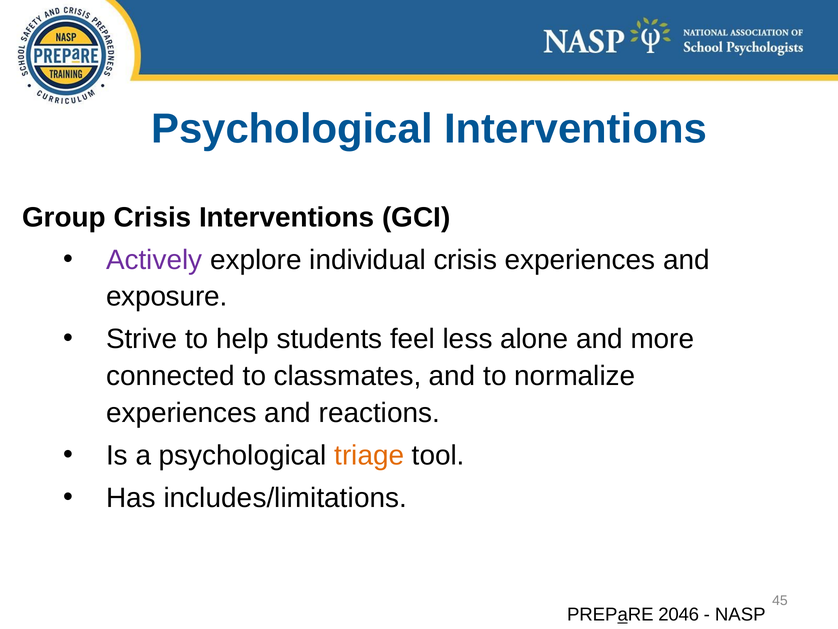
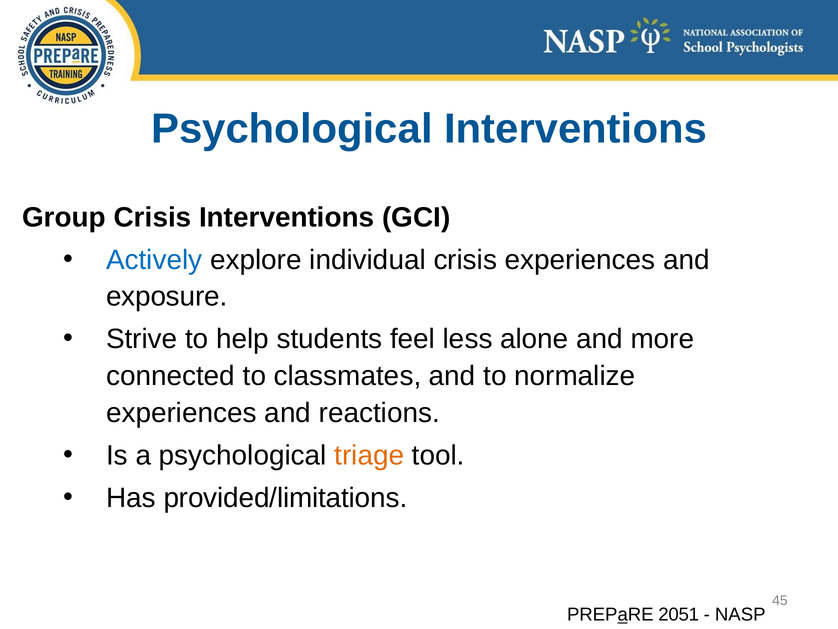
Actively colour: purple -> blue
includes/limitations: includes/limitations -> provided/limitations
2046: 2046 -> 2051
